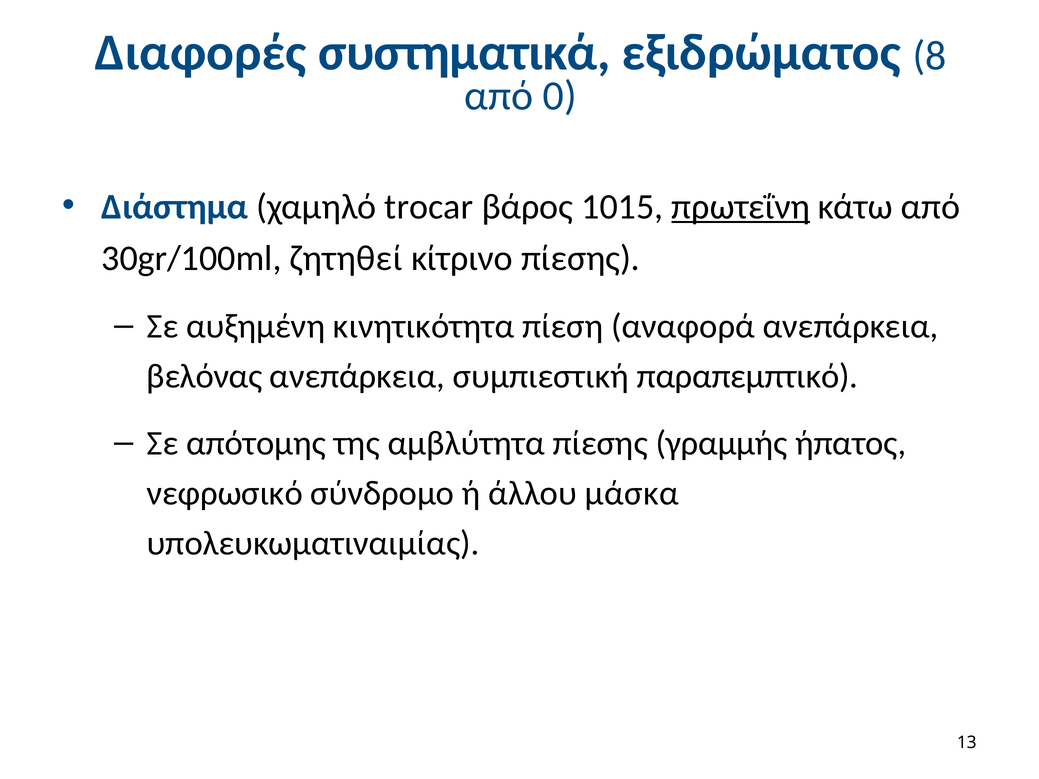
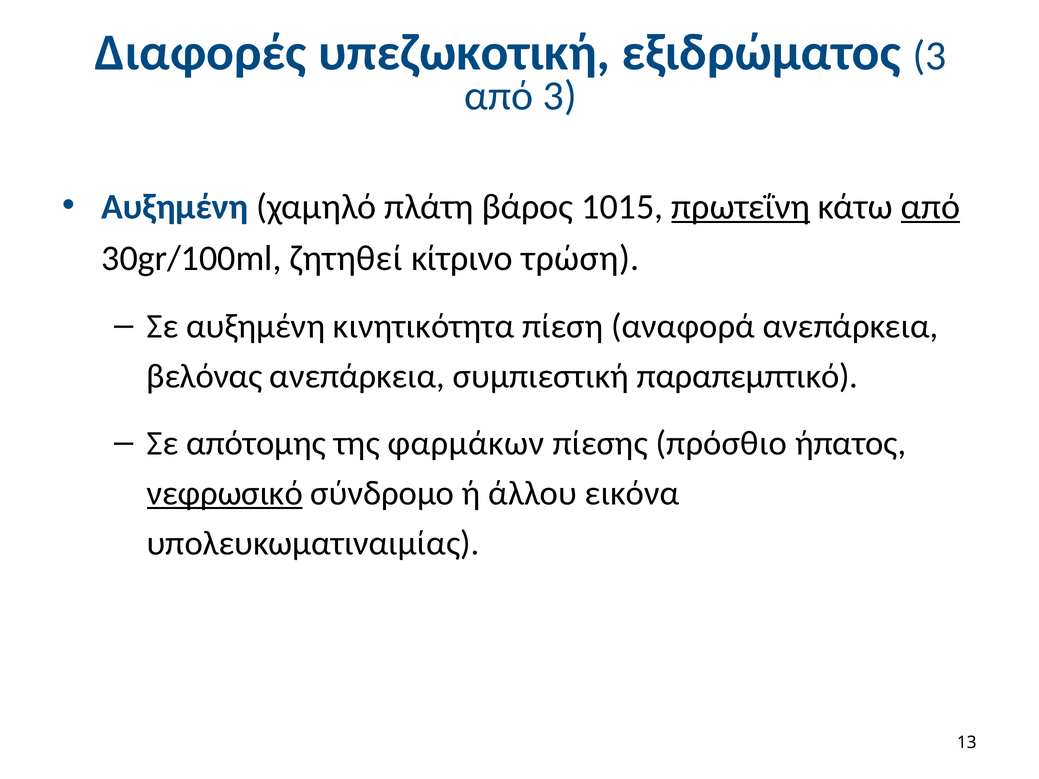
συστηματικά: συστηματικά -> υπεζωκοτική
εξιδρώματος 8: 8 -> 3
από 0: 0 -> 3
Διάστημα at (175, 207): Διάστημα -> Αυξημένη
trocar: trocar -> πλάτη
από at (930, 207) underline: none -> present
κίτρινο πίεσης: πίεσης -> τρώση
αμβλύτητα: αμβλύτητα -> φαρμάκων
γραμμής: γραμμής -> πρόσθιο
νεφρωσικό underline: none -> present
μάσκα: μάσκα -> εικόνα
